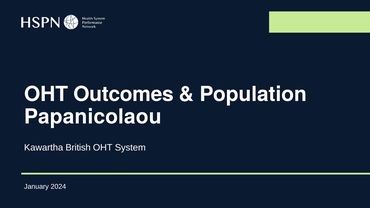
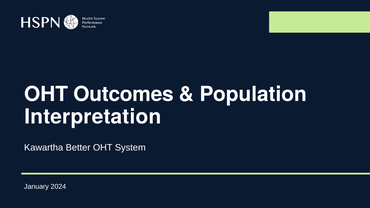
Papanicolaou: Papanicolaou -> Interpretation
British: British -> Better
